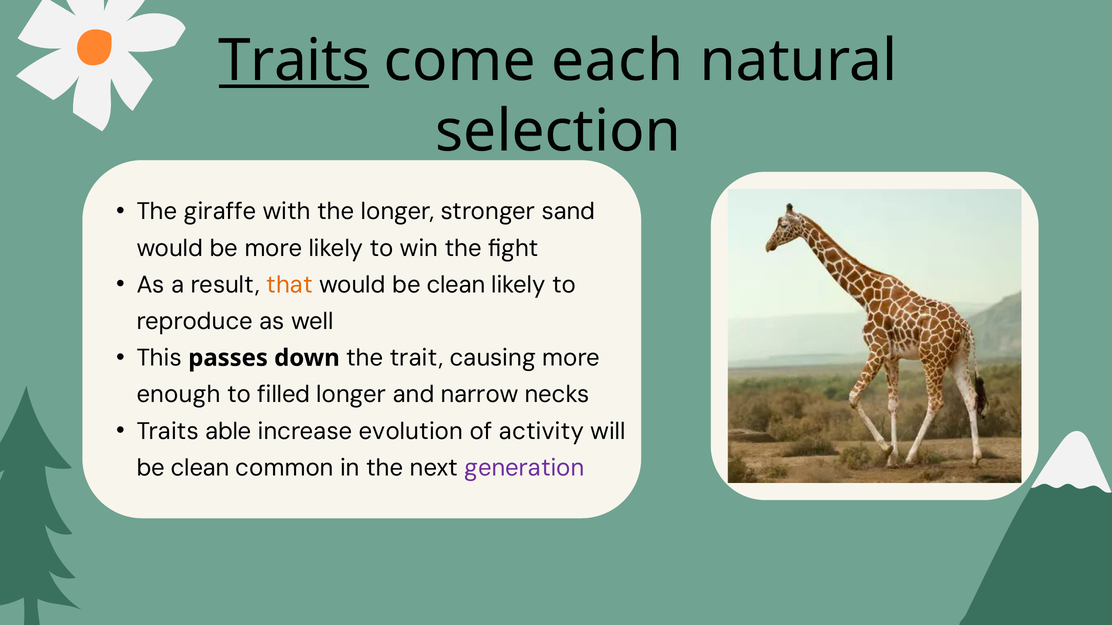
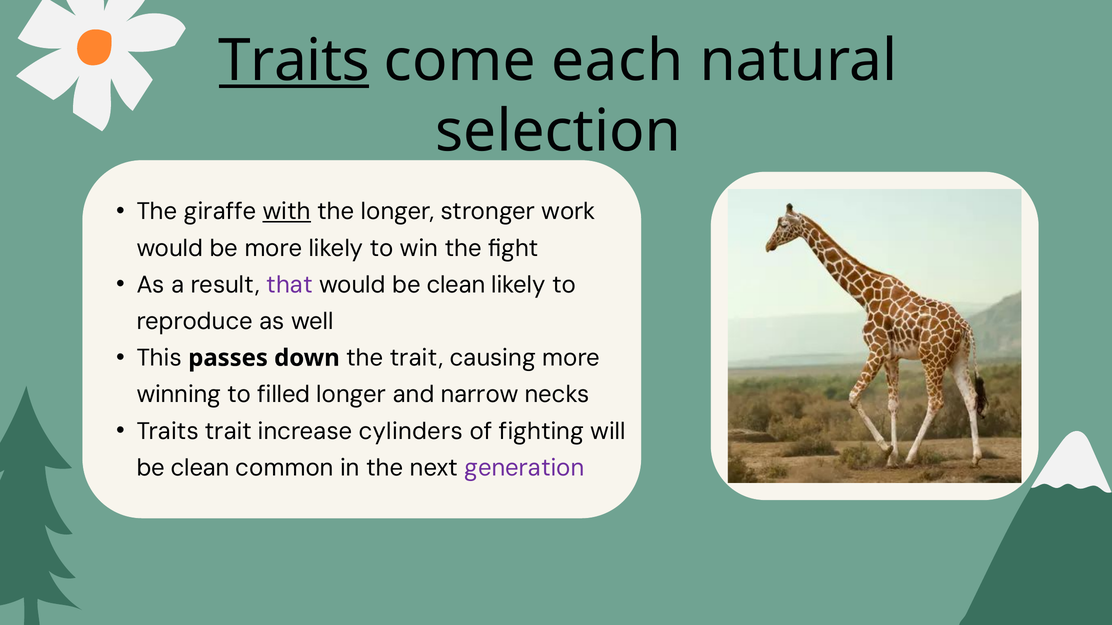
with underline: none -> present
sand: sand -> work
that colour: orange -> purple
enough: enough -> winning
Traits able: able -> trait
evolution: evolution -> cylinders
activity: activity -> fighting
